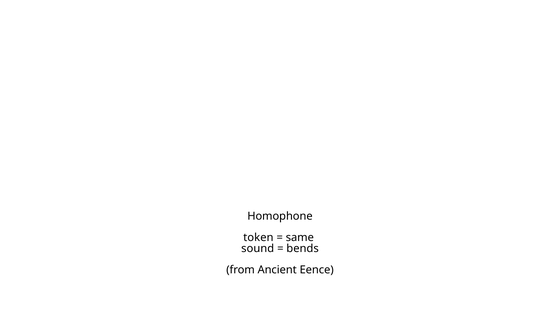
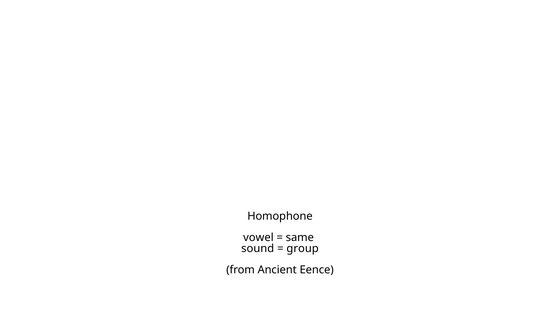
token: token -> vowel
bends: bends -> group
